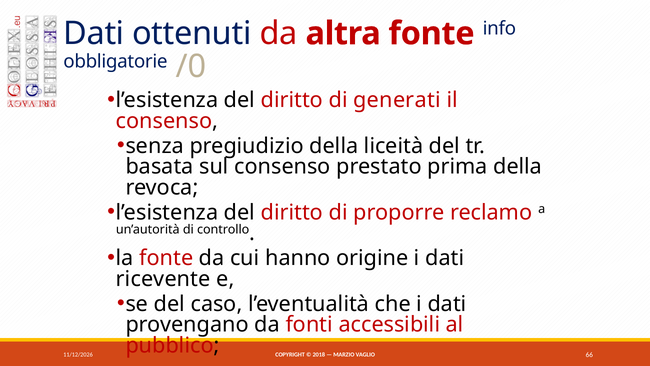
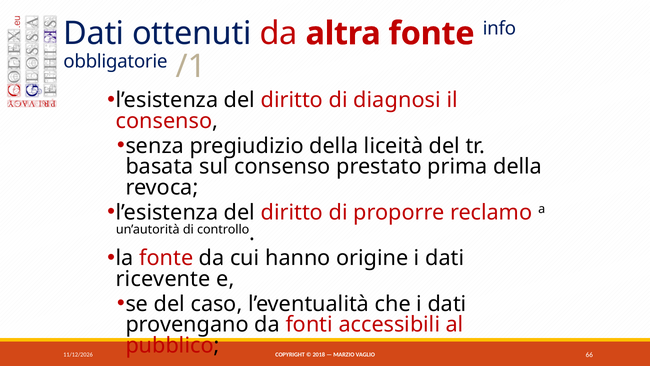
/0: /0 -> /1
generati: generati -> diagnosi
